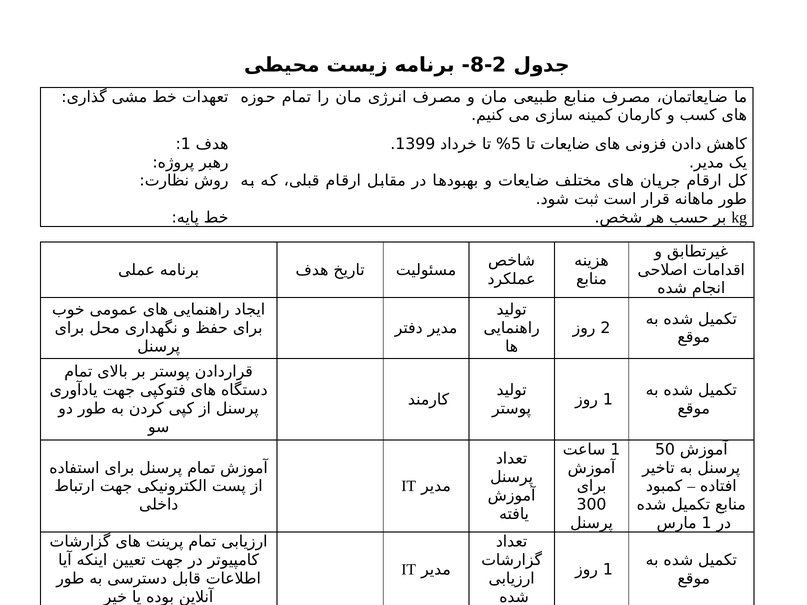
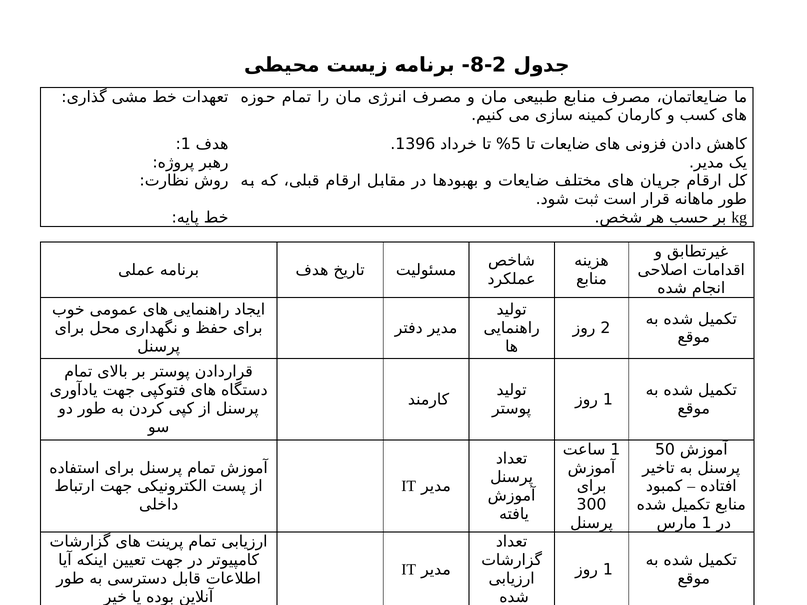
1399: 1399 -> 1396
